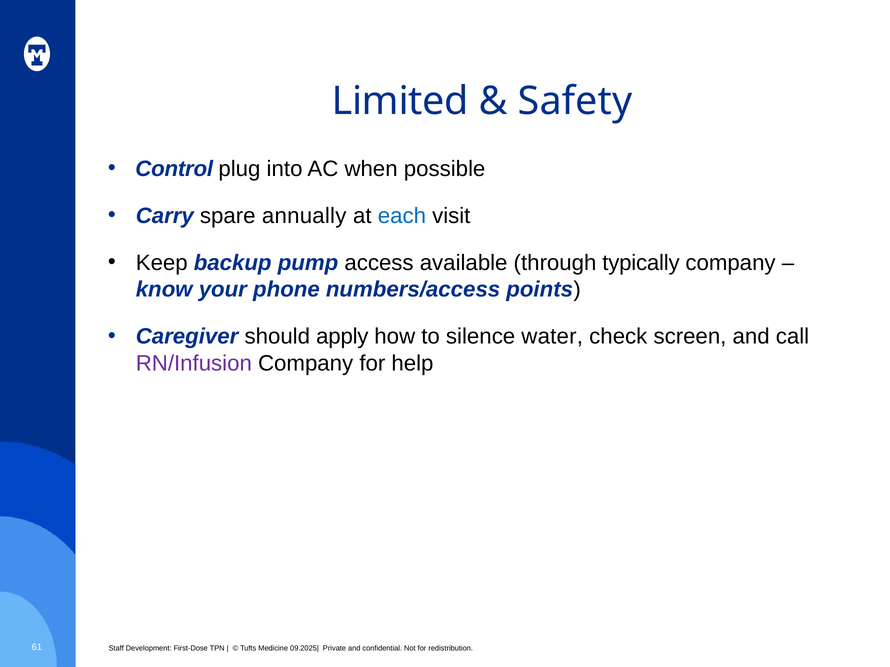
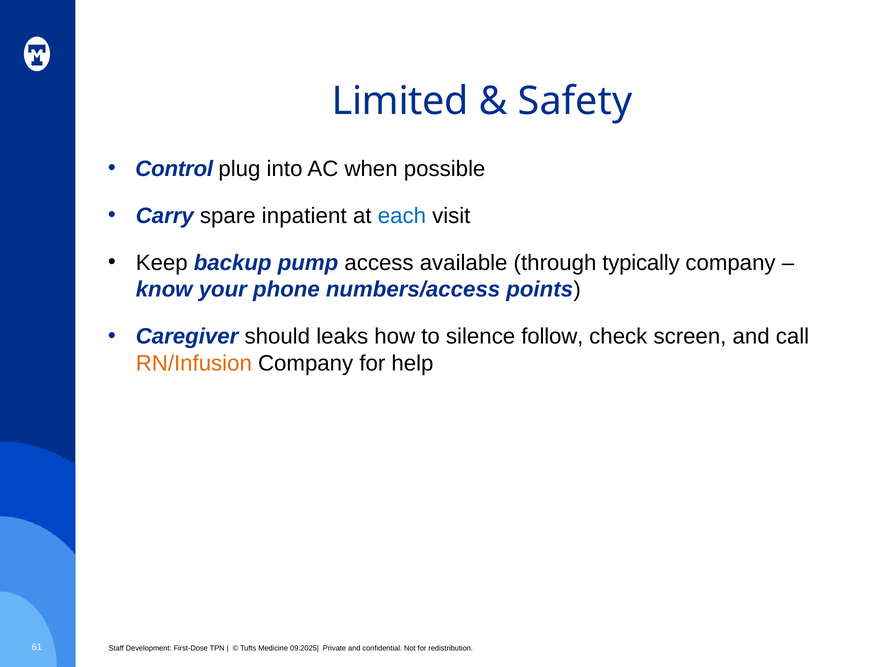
annually: annually -> inpatient
apply: apply -> leaks
water: water -> follow
RN/Infusion colour: purple -> orange
